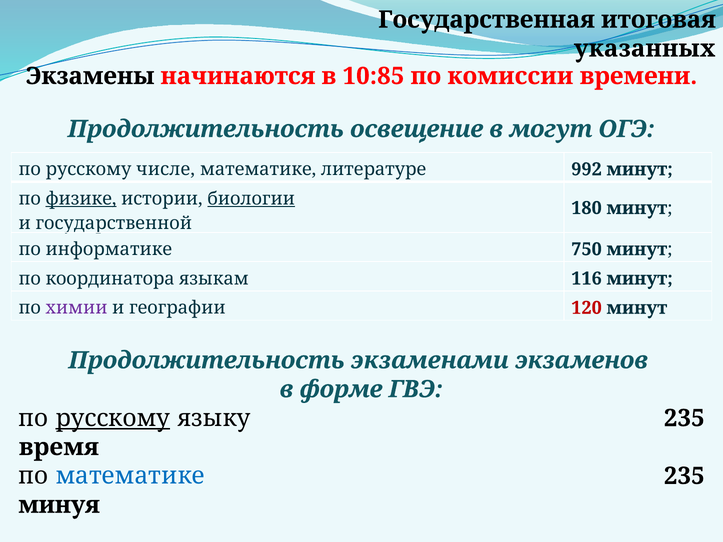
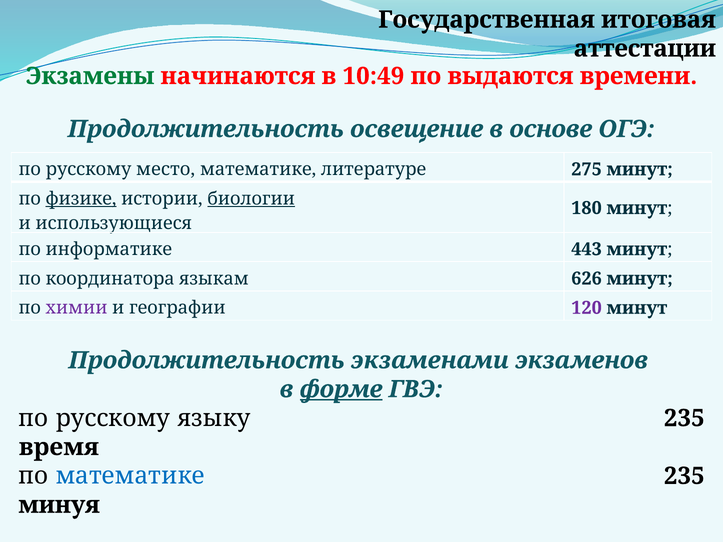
указанных: указанных -> аттестации
Экзамены colour: black -> green
10:85: 10:85 -> 10:49
комиссии: комиссии -> выдаются
могут: могут -> основе
числе: числе -> место
992: 992 -> 275
государственной: государственной -> использующиеся
750: 750 -> 443
116: 116 -> 626
120 colour: red -> purple
форме underline: none -> present
русскому at (113, 418) underline: present -> none
